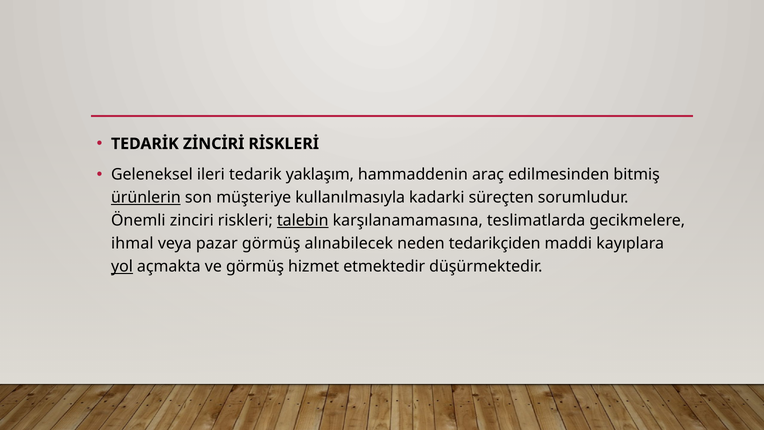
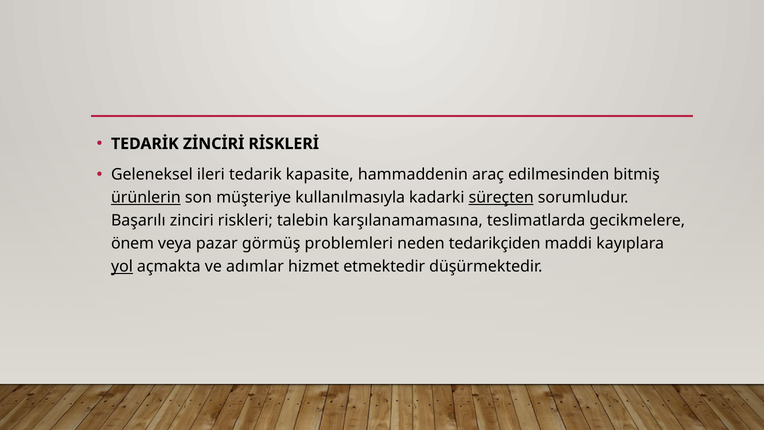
yaklaşım: yaklaşım -> kapasite
süreçten underline: none -> present
Önemli: Önemli -> Başarılı
talebin underline: present -> none
ihmal: ihmal -> önem
alınabilecek: alınabilecek -> problemleri
ve görmüş: görmüş -> adımlar
